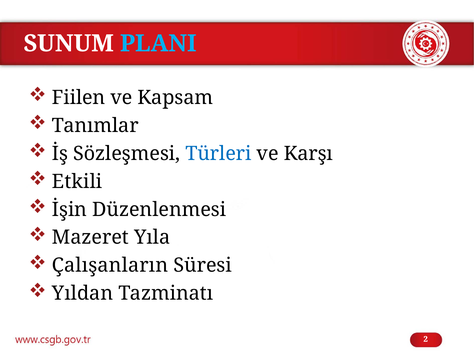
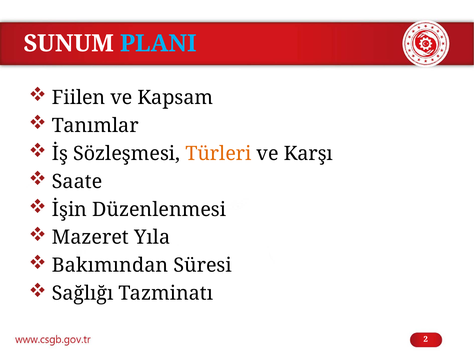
Türleri colour: blue -> orange
Etkili: Etkili -> Saate
Çalışanların: Çalışanların -> Bakımından
Yıldan: Yıldan -> Sağlığı
